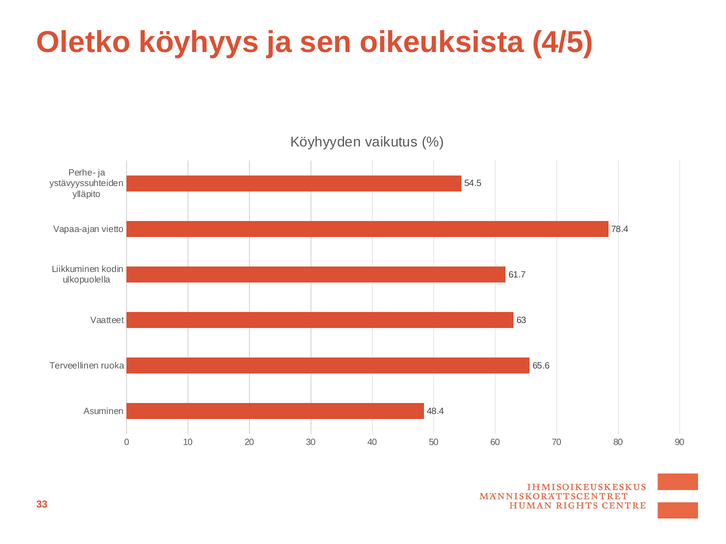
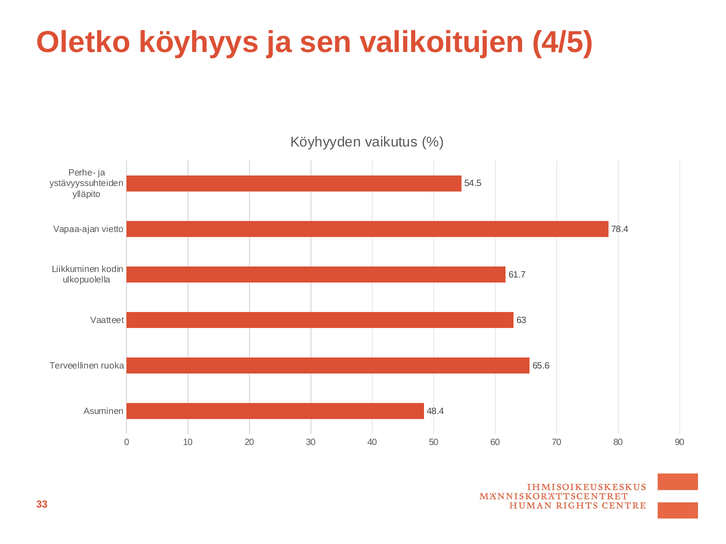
oikeuksista: oikeuksista -> valikoitujen
